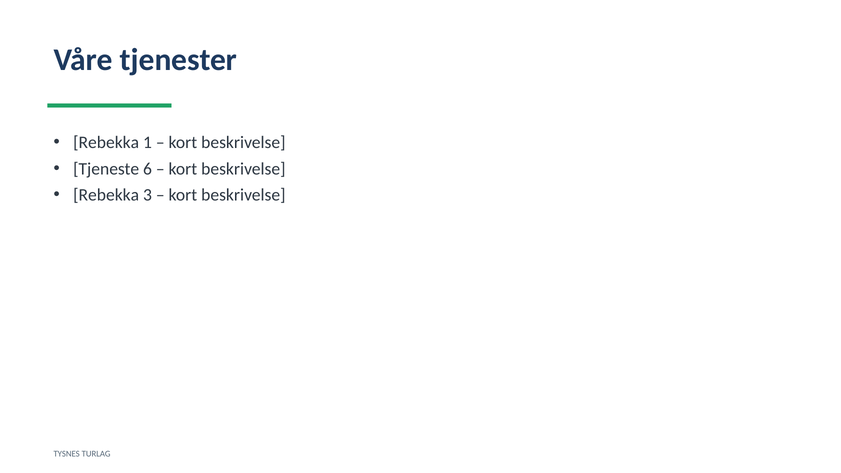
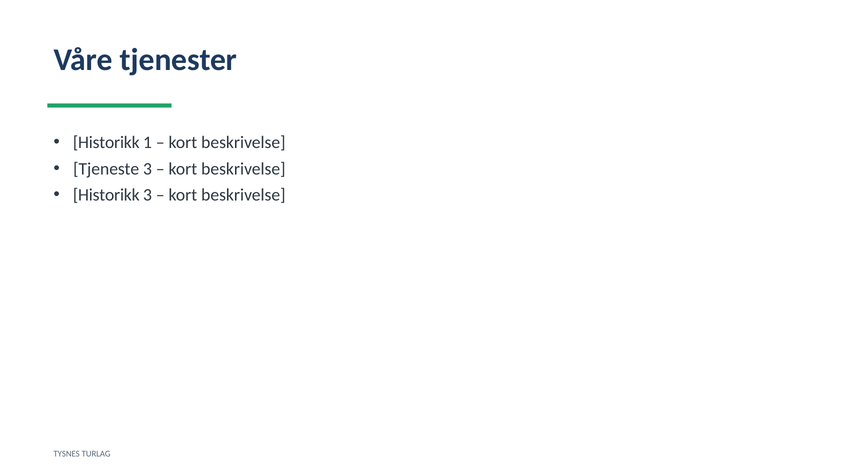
Rebekka at (106, 142): Rebekka -> Historikk
Tjeneste 6: 6 -> 3
Rebekka at (106, 195): Rebekka -> Historikk
